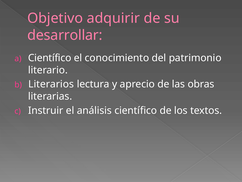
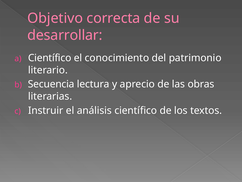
adquirir: adquirir -> correcta
Literarios: Literarios -> Secuencia
